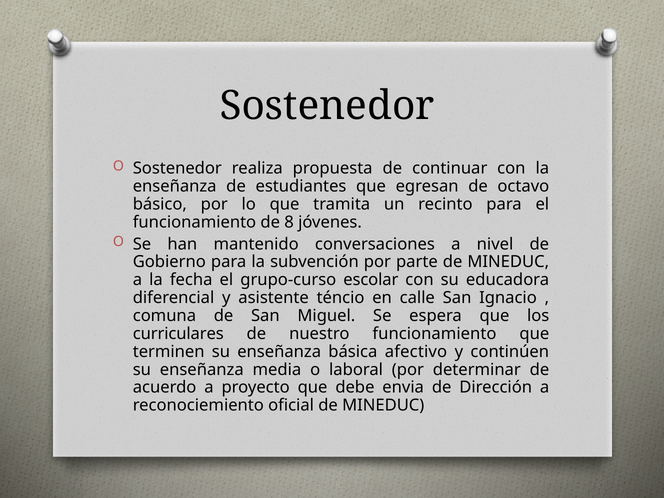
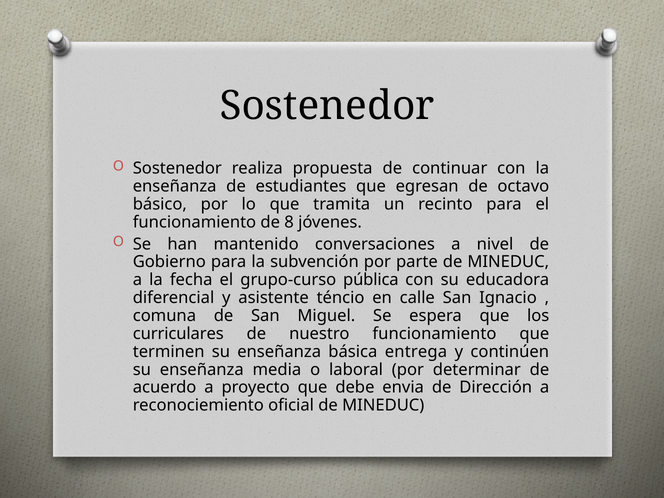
escolar: escolar -> pública
afectivo: afectivo -> entrega
